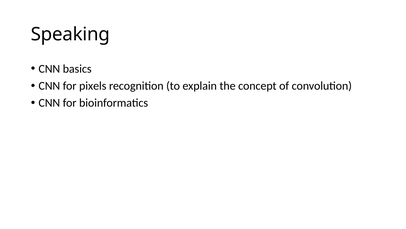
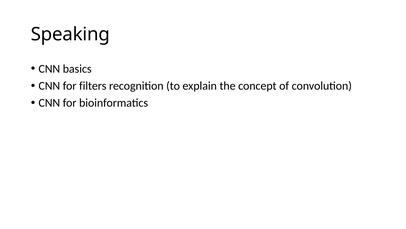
pixels: pixels -> filters
